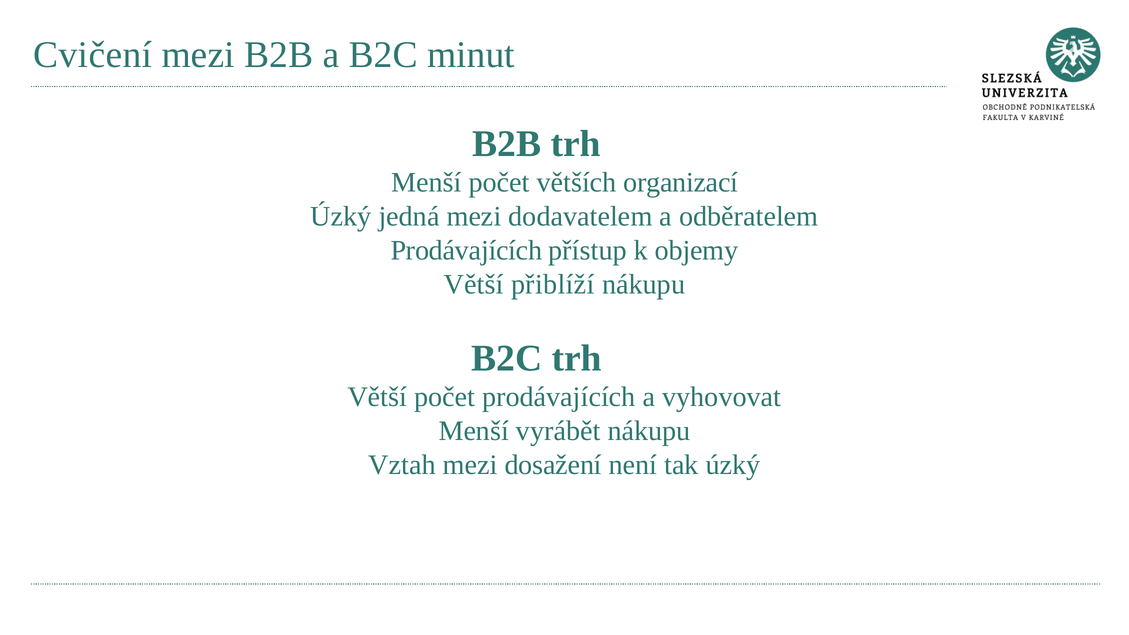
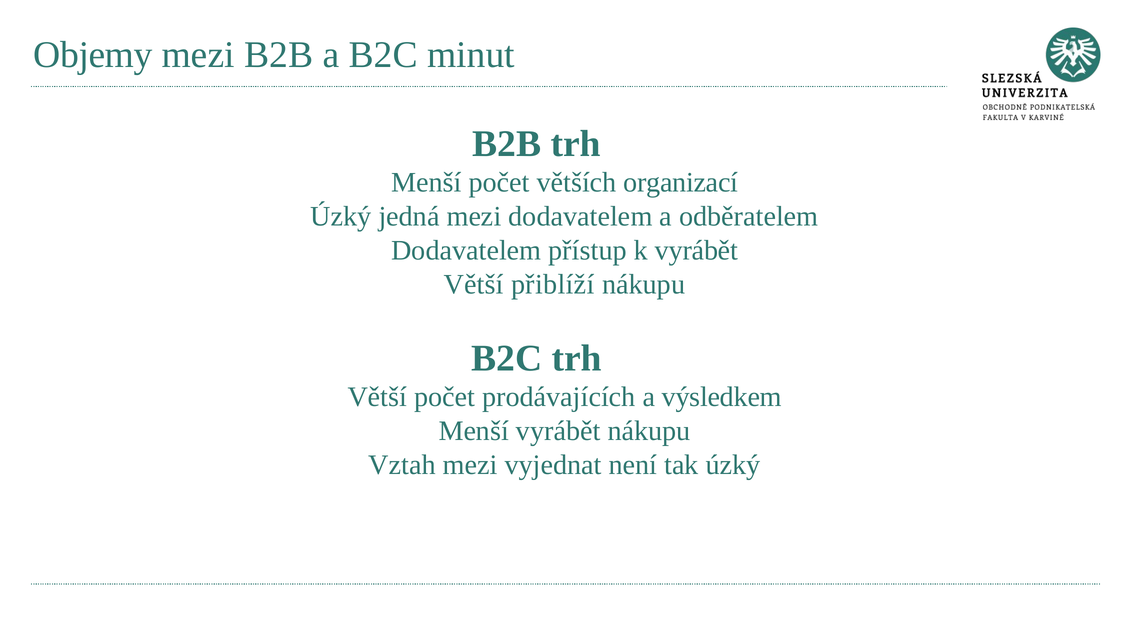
Cvičení: Cvičení -> Objemy
Prodávajících at (466, 250): Prodávajících -> Dodavatelem
k objemy: objemy -> vyrábět
vyhovovat: vyhovovat -> výsledkem
dosažení: dosažení -> vyjednat
